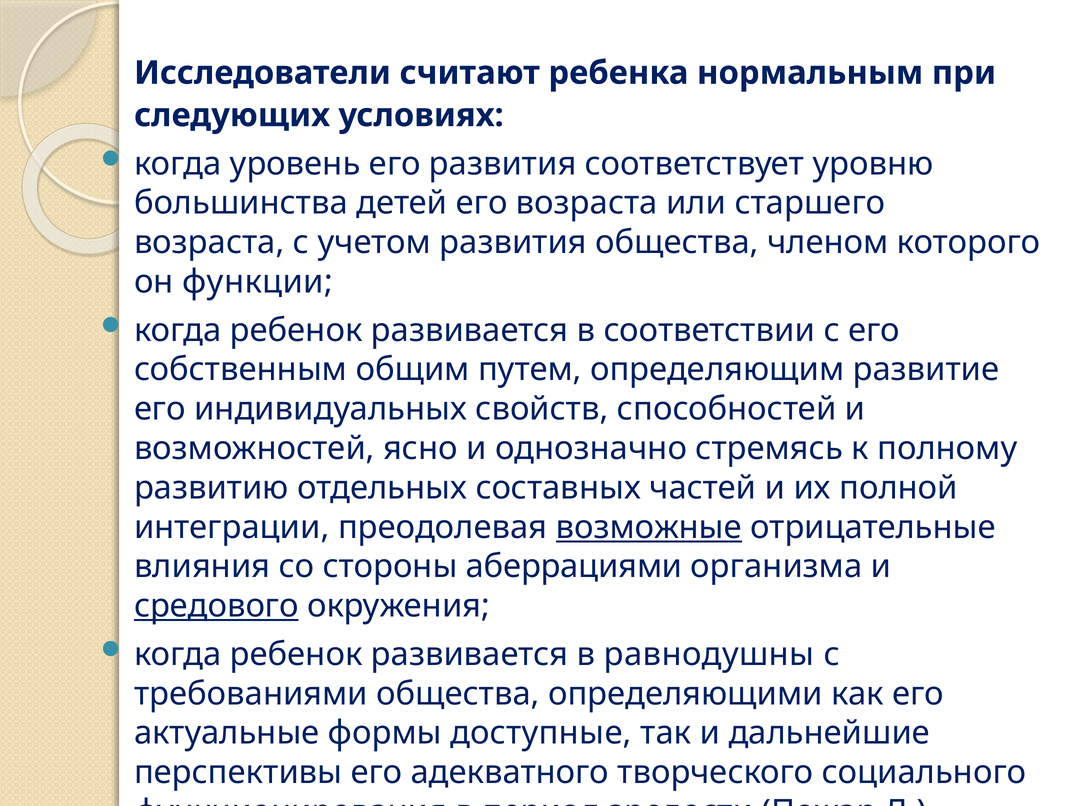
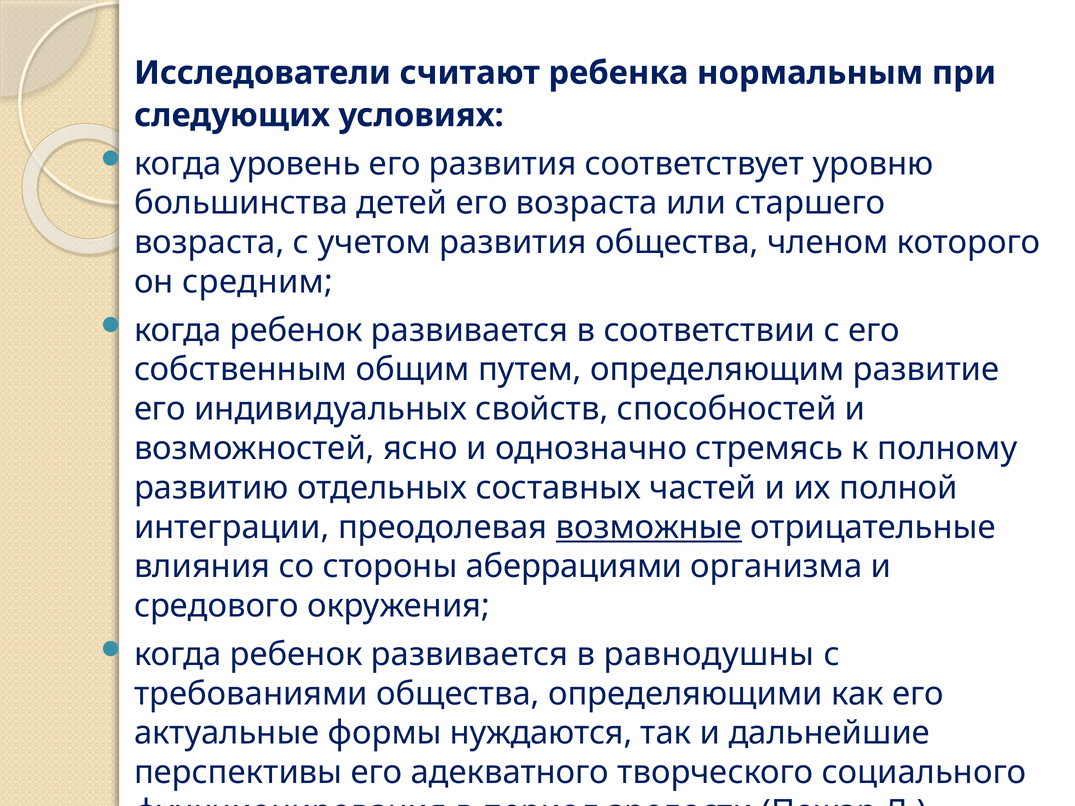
функции: функции -> средним
средового underline: present -> none
доступные: доступные -> нуждаются
